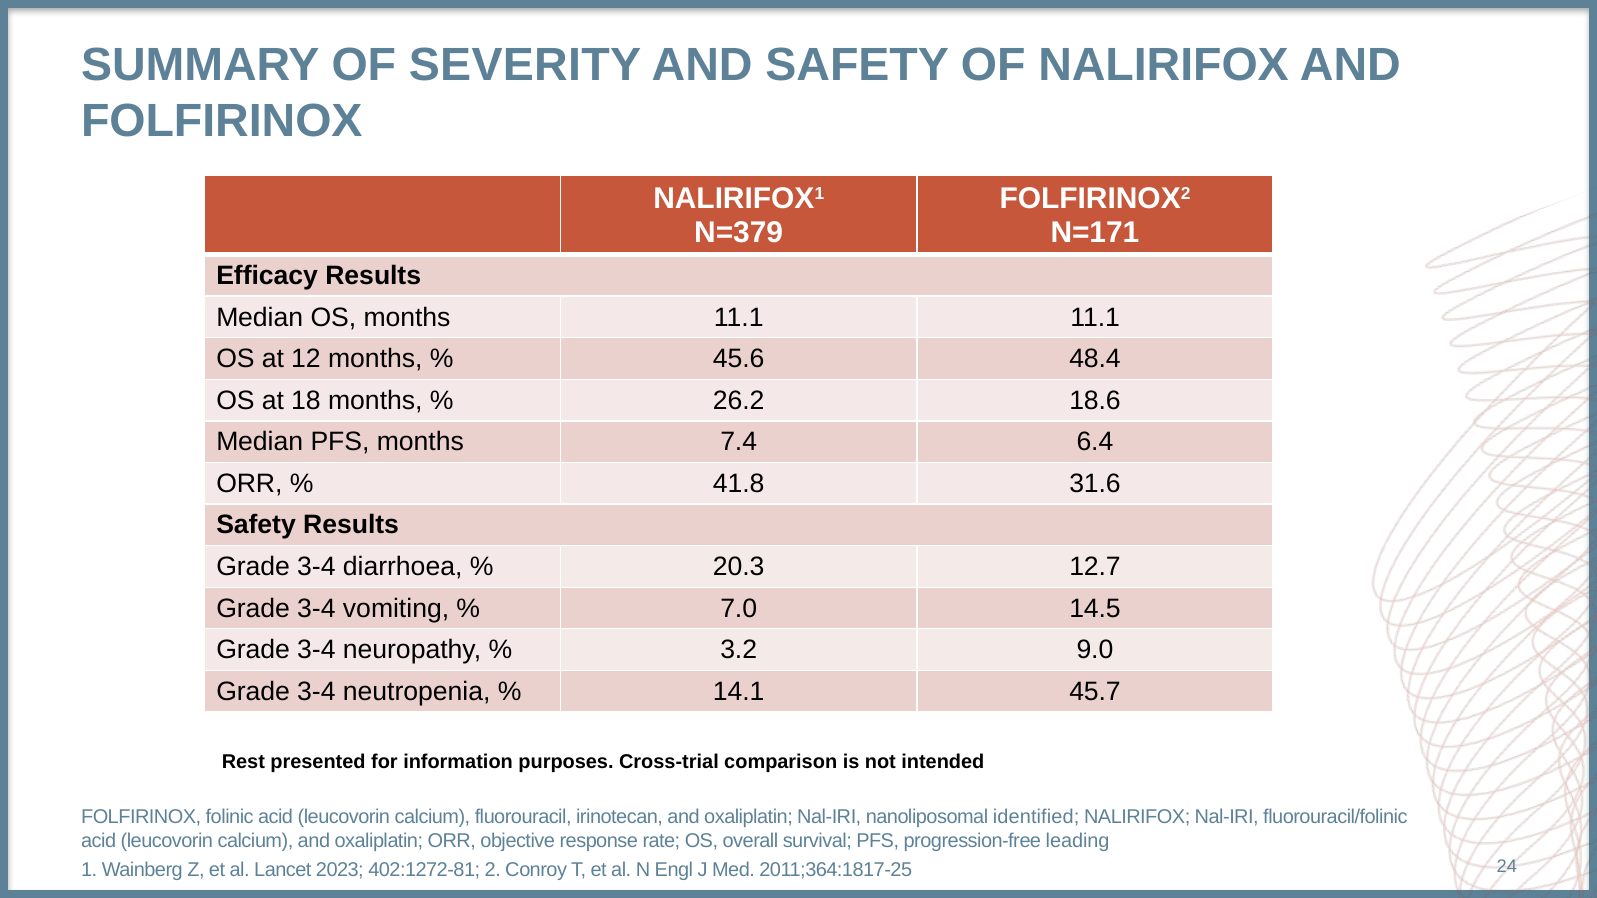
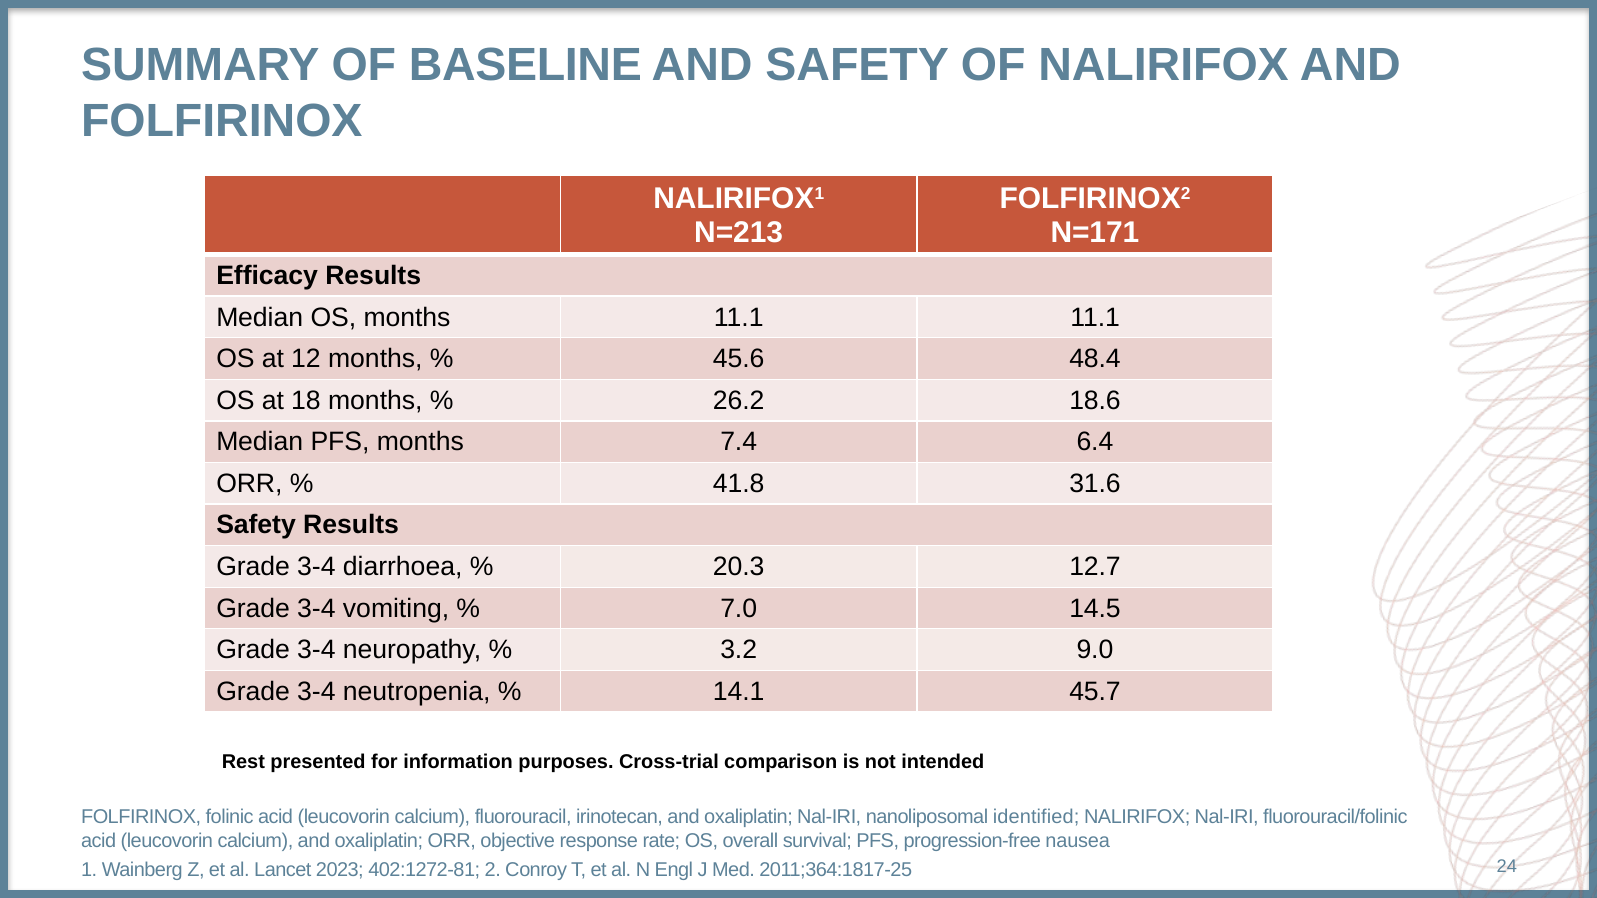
SEVERITY: SEVERITY -> BASELINE
N=379: N=379 -> N=213
leading: leading -> nausea
